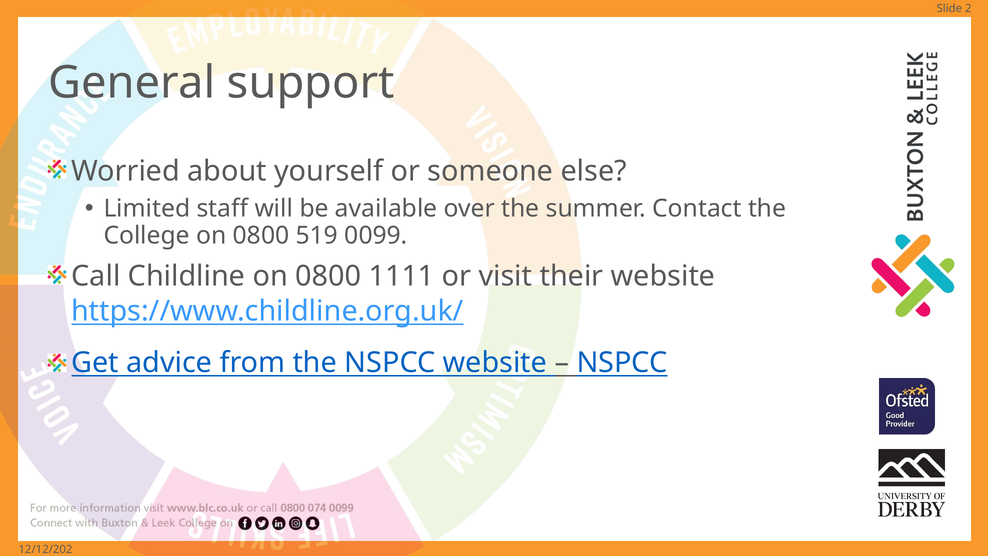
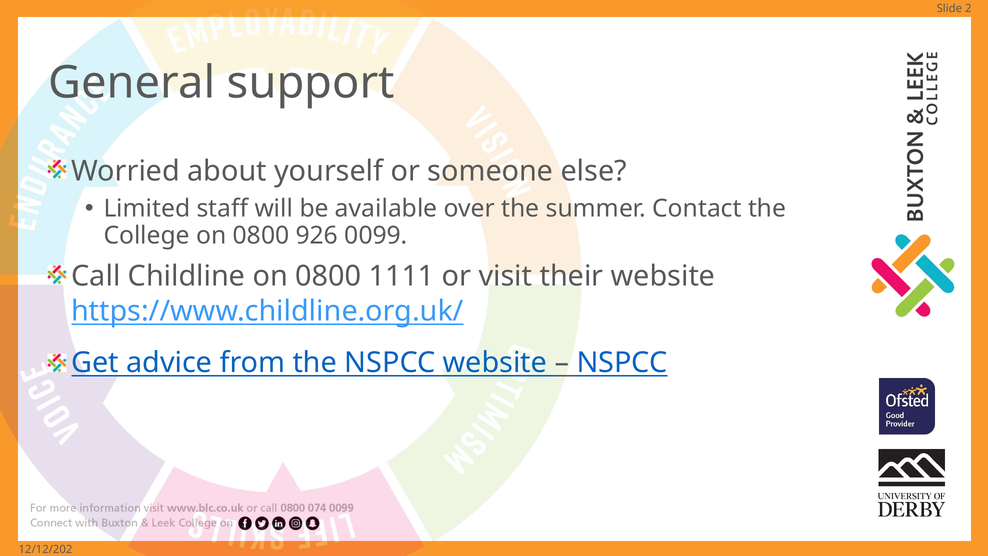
519: 519 -> 926
